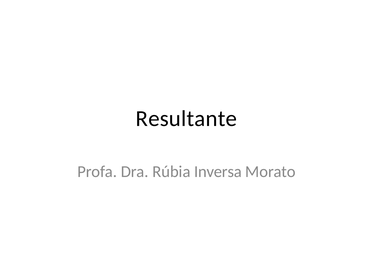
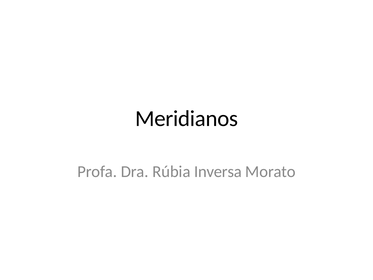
Resultante: Resultante -> Meridianos
